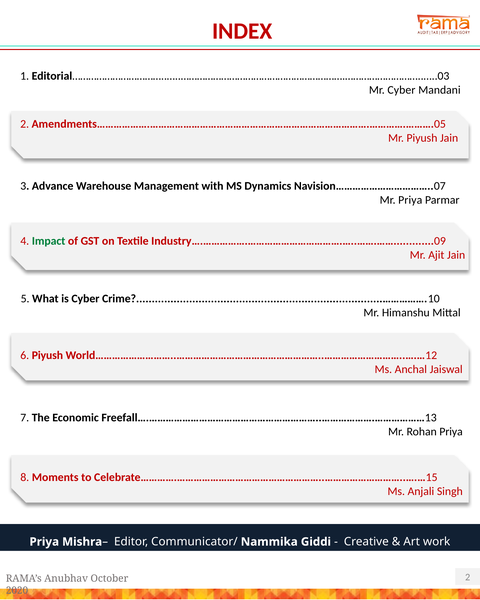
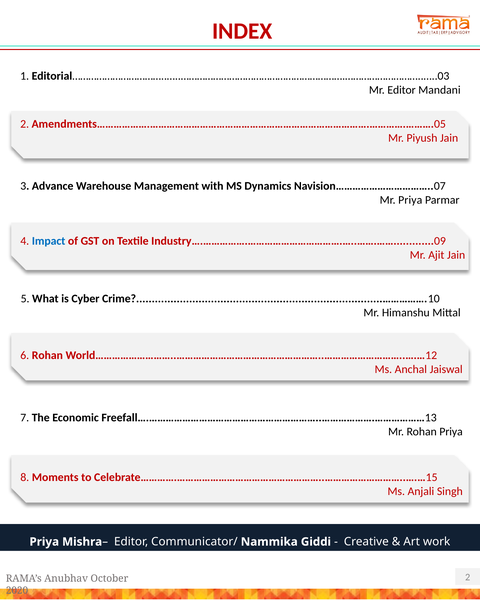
Mr Cyber: Cyber -> Editor
Impact colour: green -> blue
6 Piyush: Piyush -> Rohan
